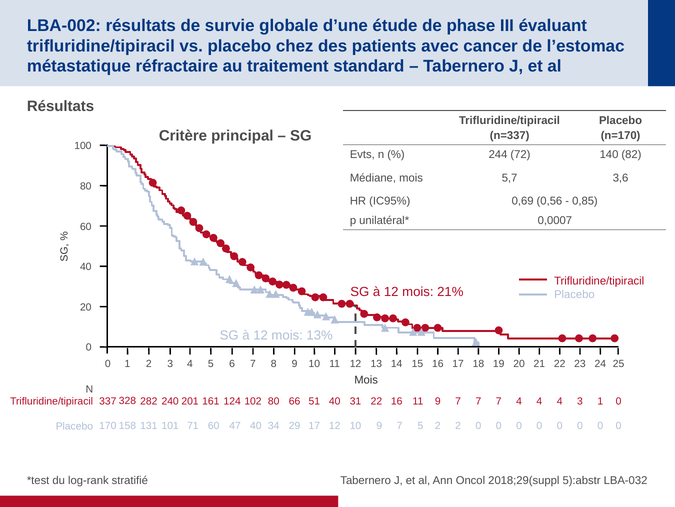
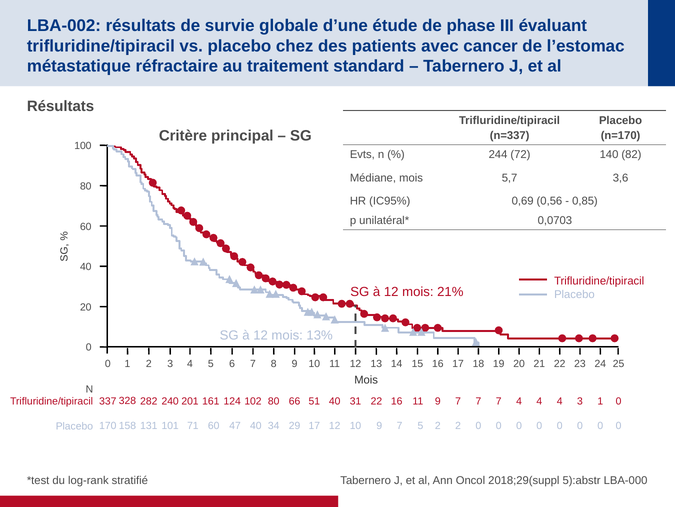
0,0007: 0,0007 -> 0,0703
LBA-032: LBA-032 -> LBA-000
